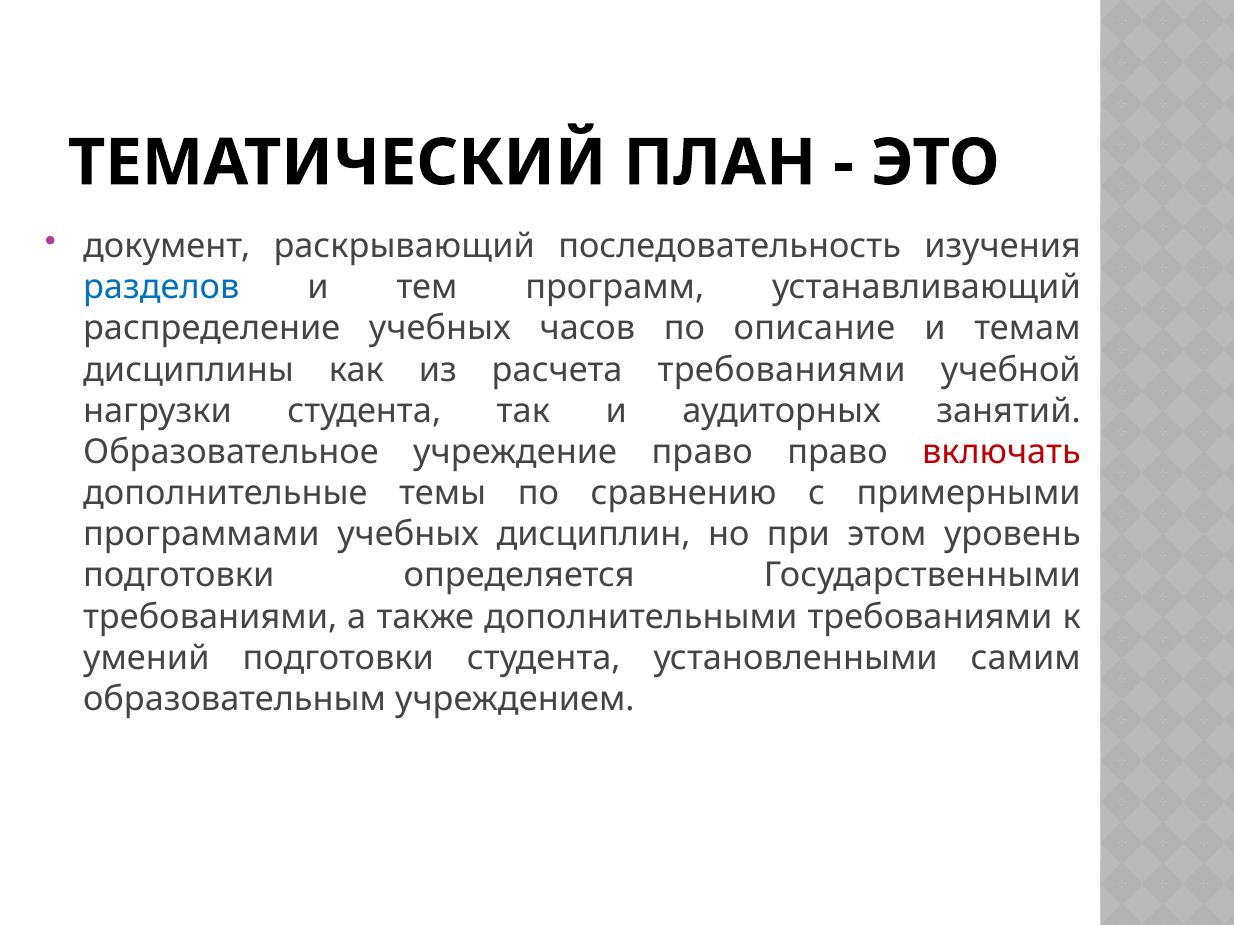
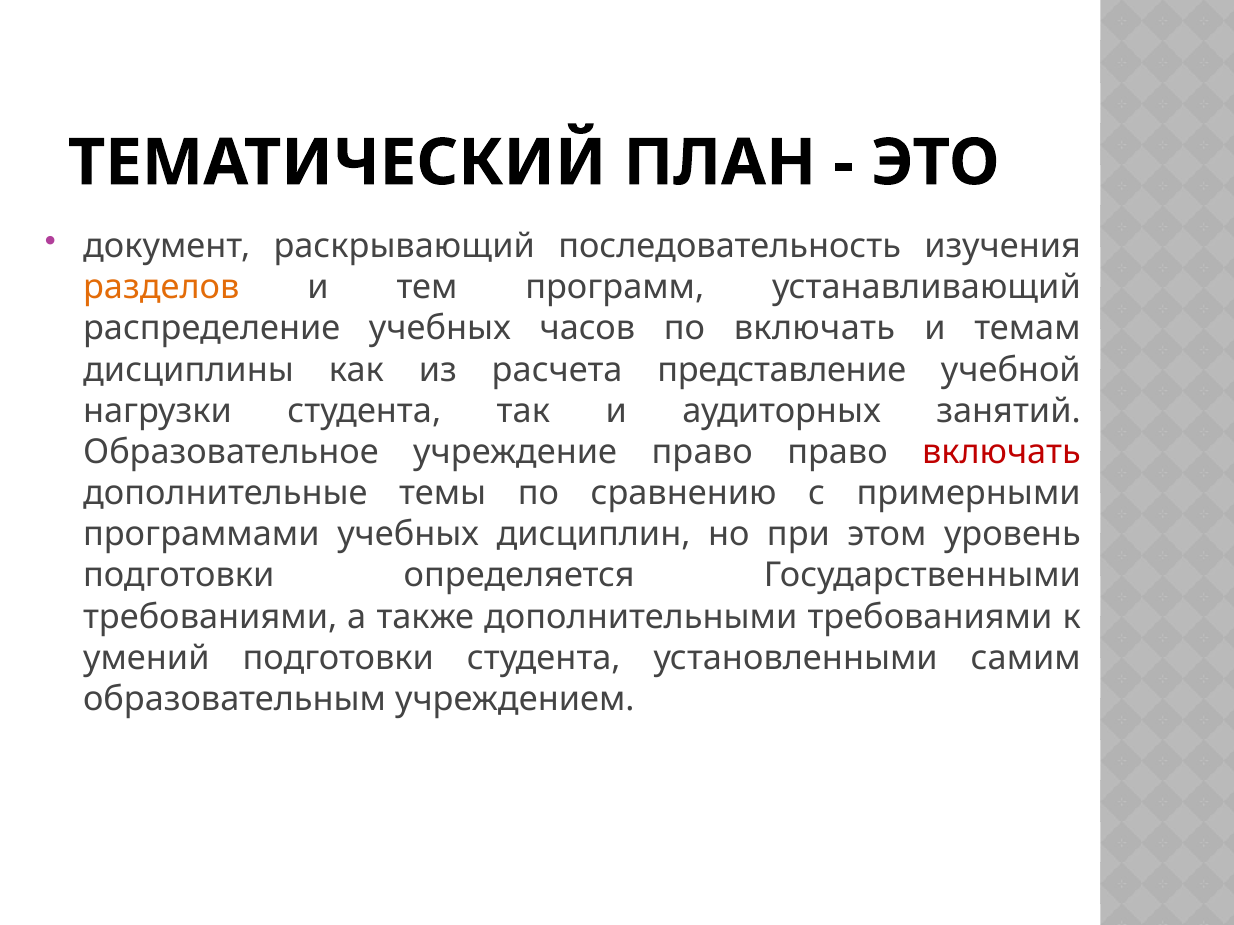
разделов colour: blue -> orange
по описание: описание -> включать
расчета требованиями: требованиями -> представление
